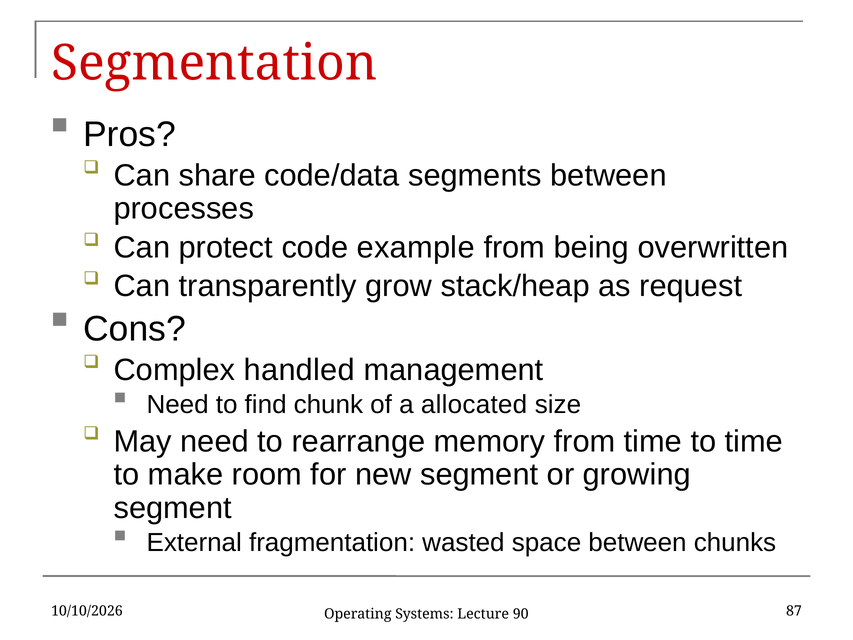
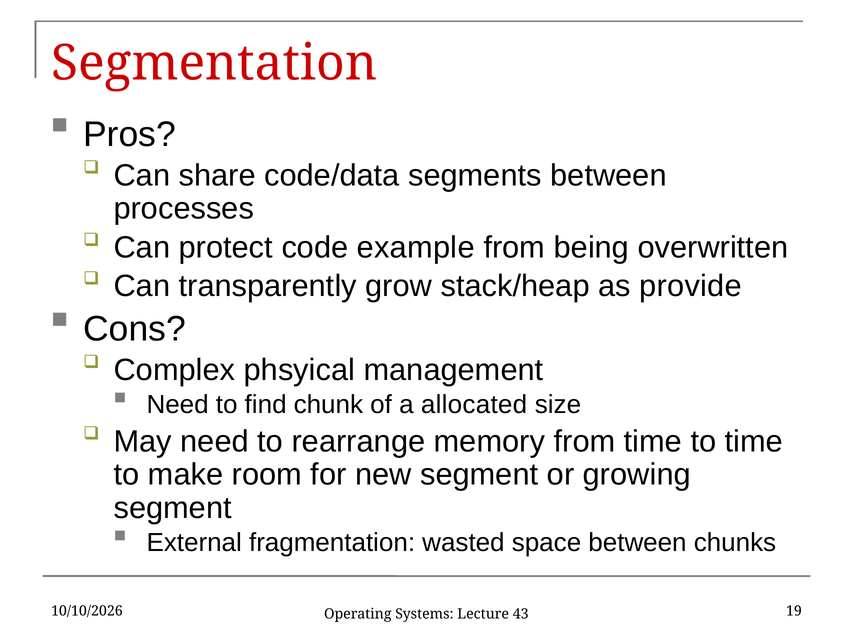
request: request -> provide
handled: handled -> phsyical
87: 87 -> 19
90: 90 -> 43
